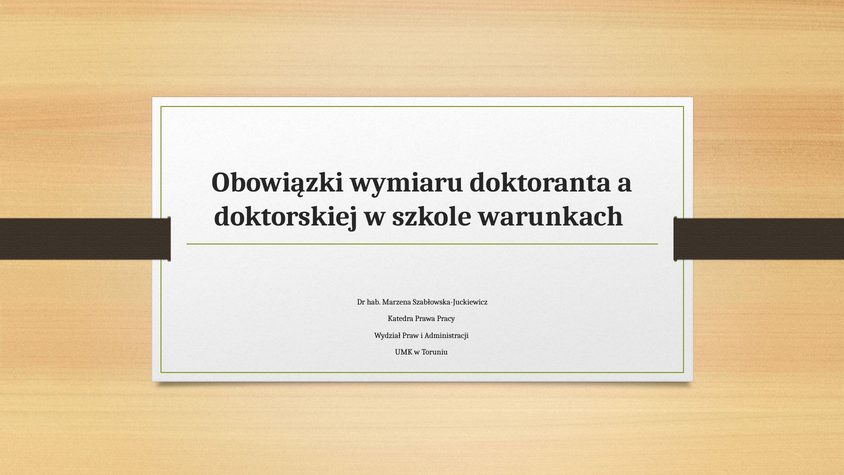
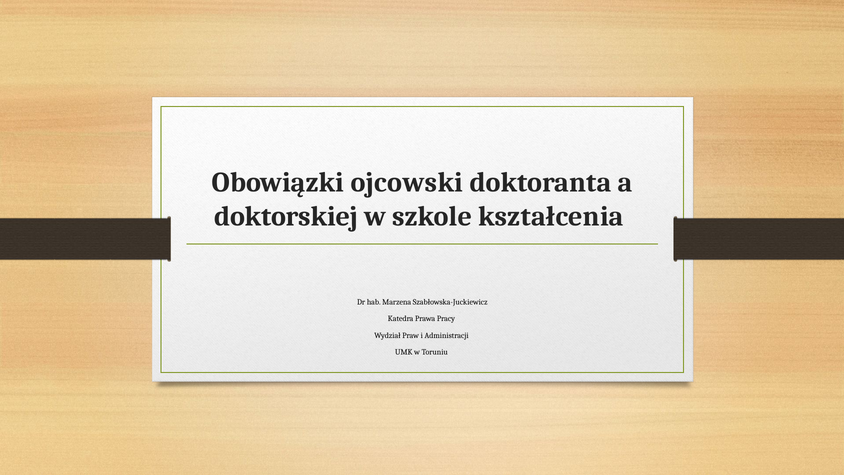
wymiaru: wymiaru -> ojcowski
warunkach: warunkach -> kształcenia
